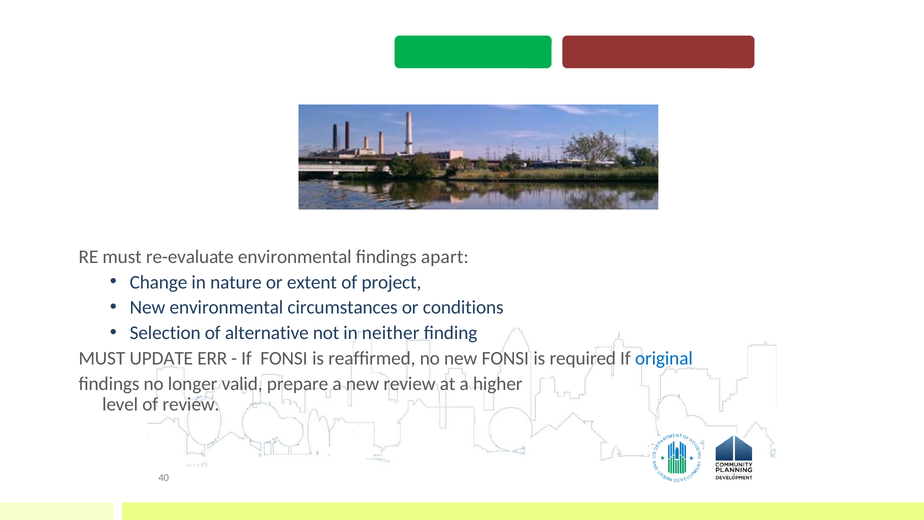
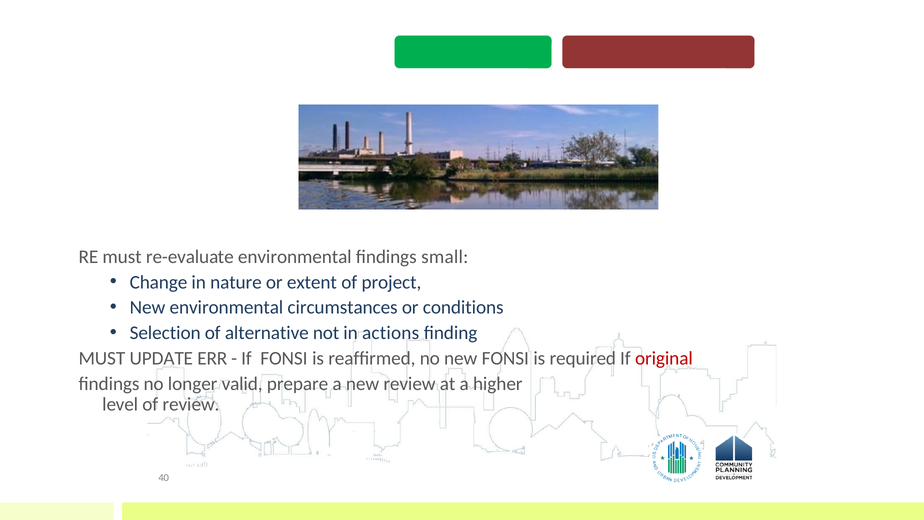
apart: apart -> small
neither: neither -> actions
original colour: blue -> red
